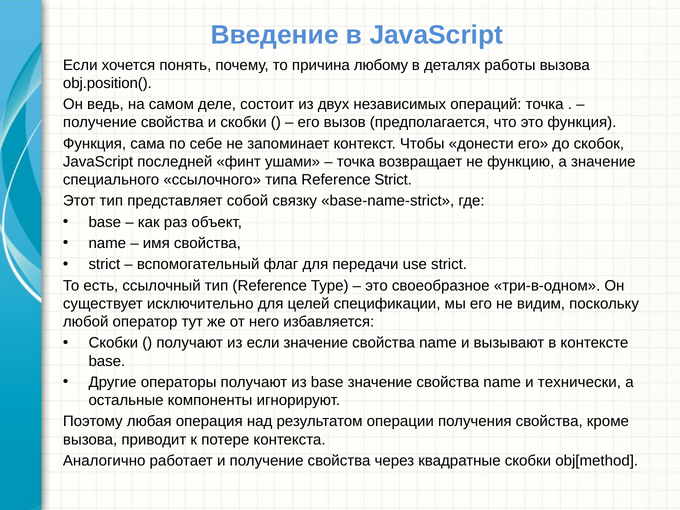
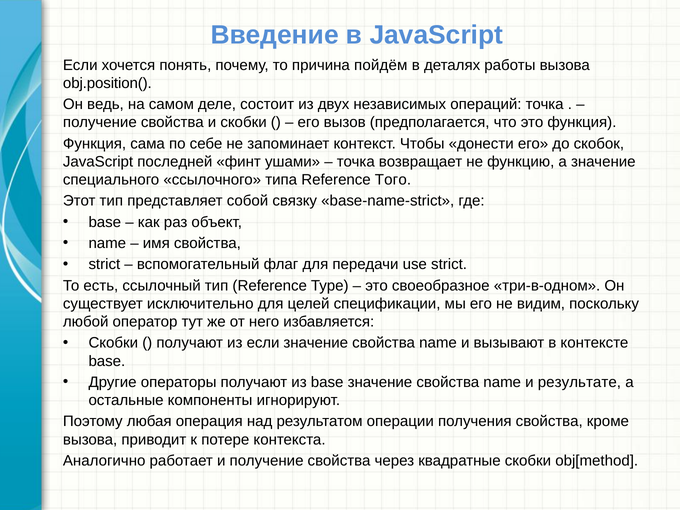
любому: любому -> пойдём
Reference Strict: Strict -> Того
технически: технически -> результате
